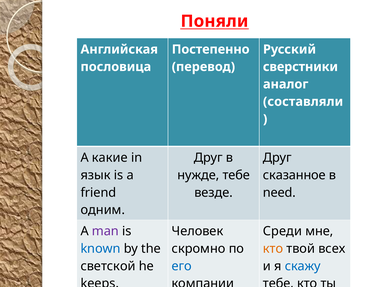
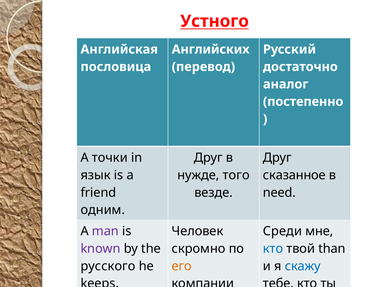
Поняли: Поняли -> Устного
Постепенно: Постепенно -> Английских
сверстники: сверстники -> достаточно
составляли: составляли -> постепенно
какие: какие -> точки
нужде тебе: тебе -> того
known colour: blue -> purple
кто at (273, 248) colour: orange -> blue
всех: всех -> than
светской: светской -> русского
его colour: blue -> orange
